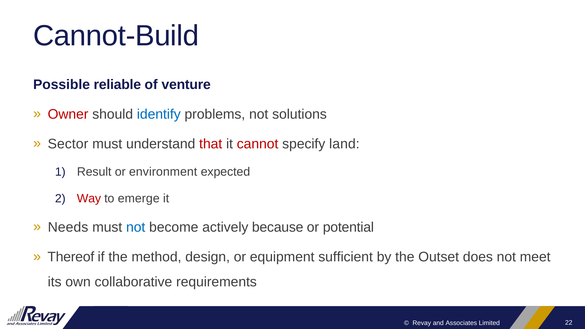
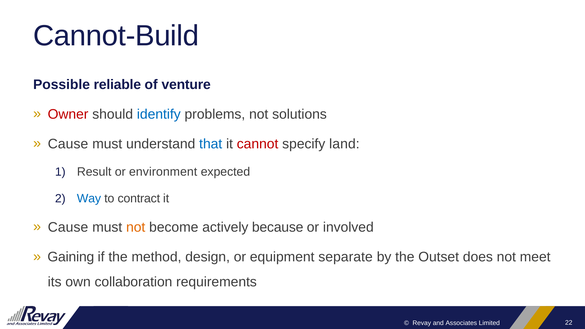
Sector at (68, 144): Sector -> Cause
that colour: red -> blue
Way colour: red -> blue
emerge: emerge -> contract
Needs at (68, 227): Needs -> Cause
not at (136, 227) colour: blue -> orange
potential: potential -> involved
Thereof: Thereof -> Gaining
sufficient: sufficient -> separate
collaborative: collaborative -> collaboration
